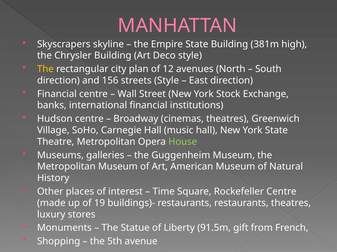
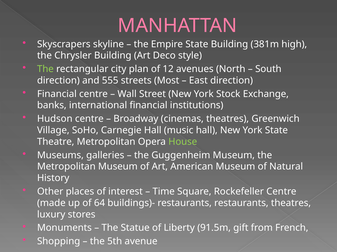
The at (45, 69) colour: yellow -> light green
156: 156 -> 555
streets Style: Style -> Most
19: 19 -> 64
